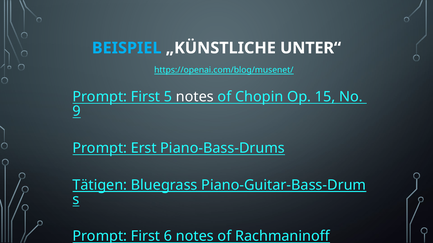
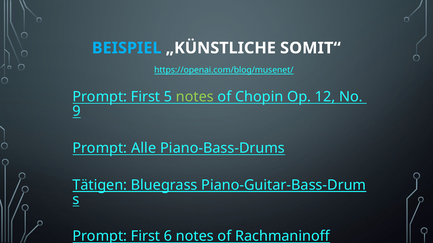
UNTER“: UNTER“ -> SOMIT“
notes at (195, 97) colour: white -> light green
15: 15 -> 12
Erst: Erst -> Alle
